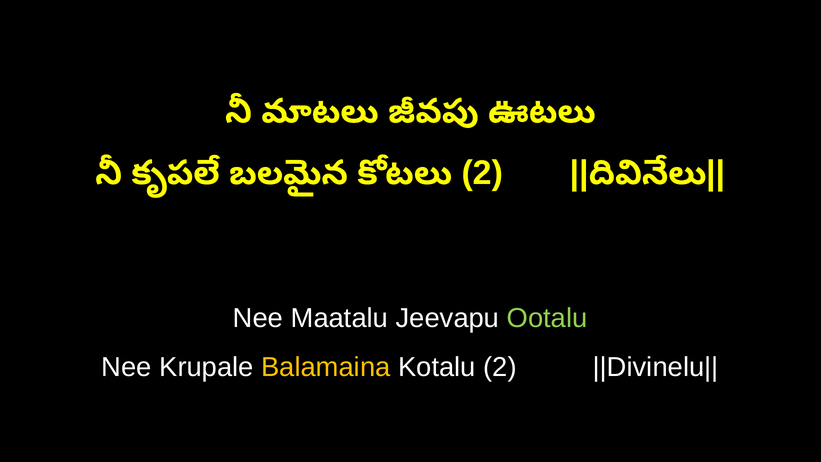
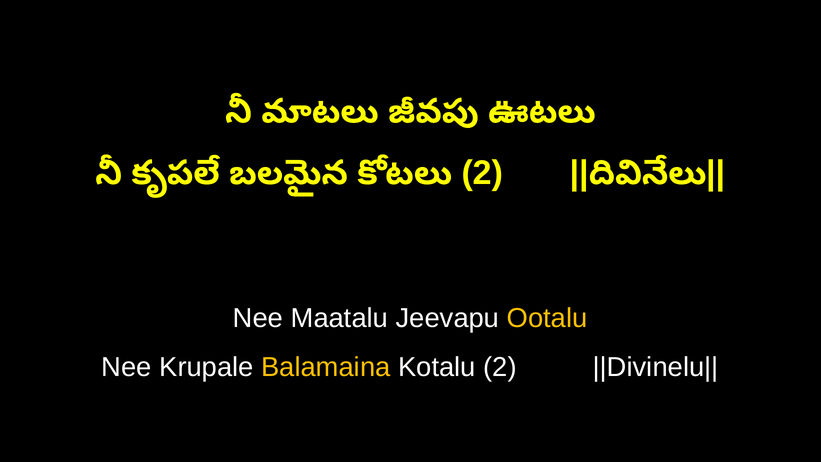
Ootalu colour: light green -> yellow
